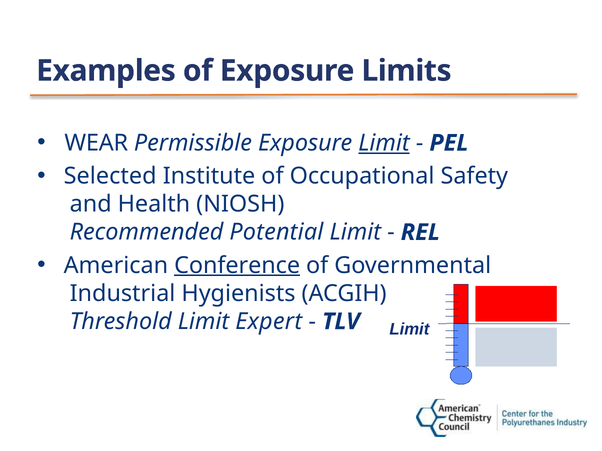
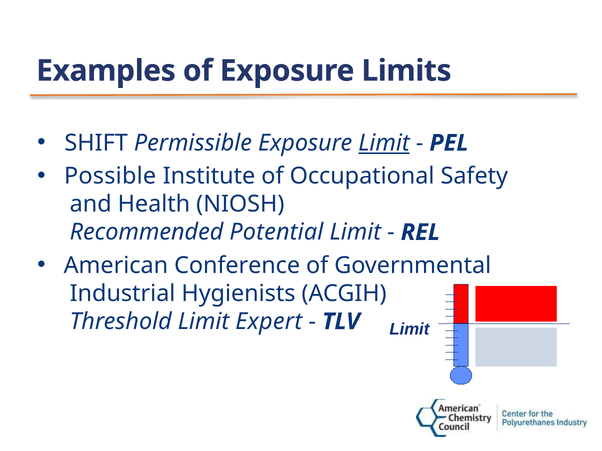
WEAR: WEAR -> SHIFT
Selected: Selected -> Possible
Conference underline: present -> none
